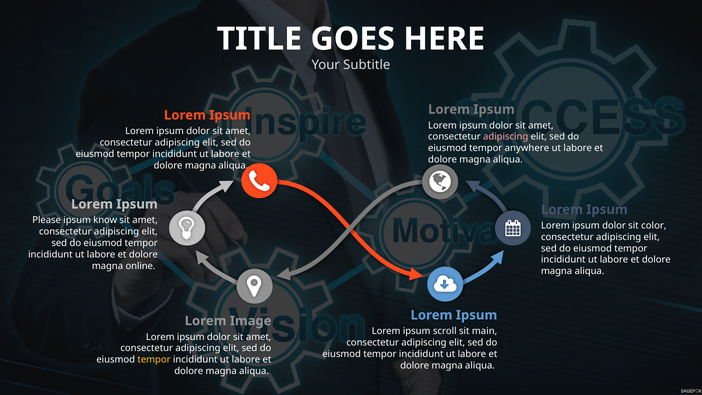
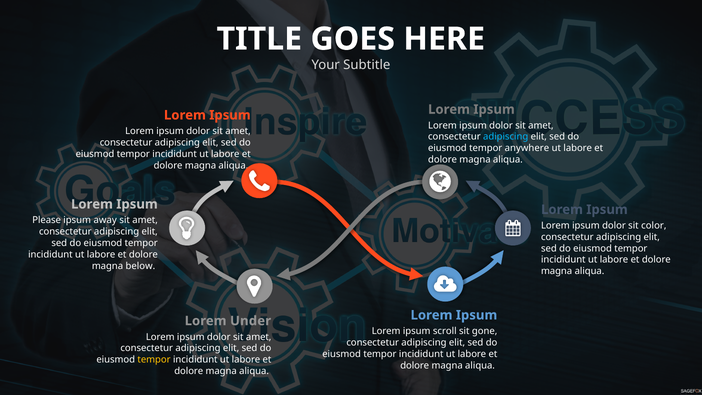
adipiscing at (506, 137) colour: pink -> light blue
know: know -> away
online: online -> below
Image: Image -> Under
main: main -> gone
